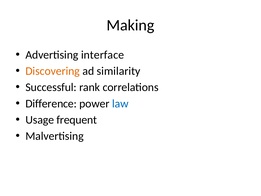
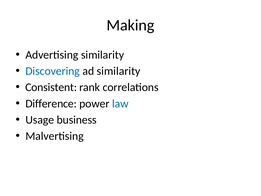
Advertising interface: interface -> similarity
Discovering colour: orange -> blue
Successful: Successful -> Consistent
frequent: frequent -> business
